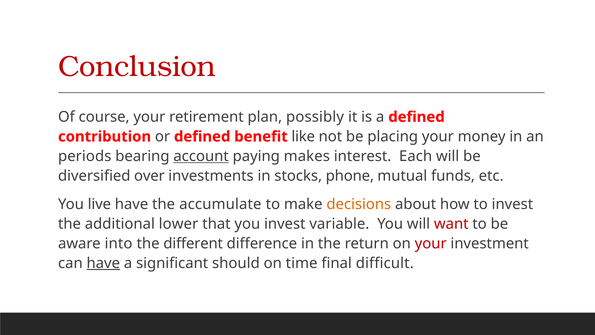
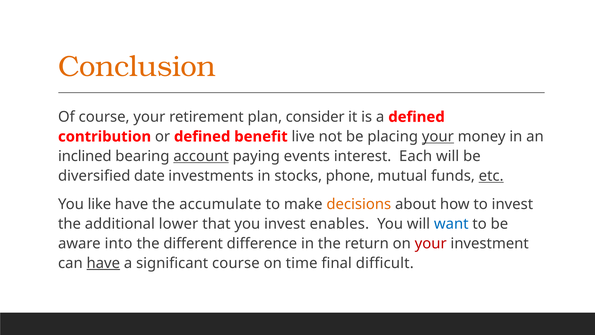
Conclusion colour: red -> orange
possibly: possibly -> consider
like: like -> live
your at (438, 136) underline: none -> present
periods: periods -> inclined
makes: makes -> events
over: over -> date
etc underline: none -> present
live: live -> like
variable: variable -> enables
want colour: red -> blue
significant should: should -> course
